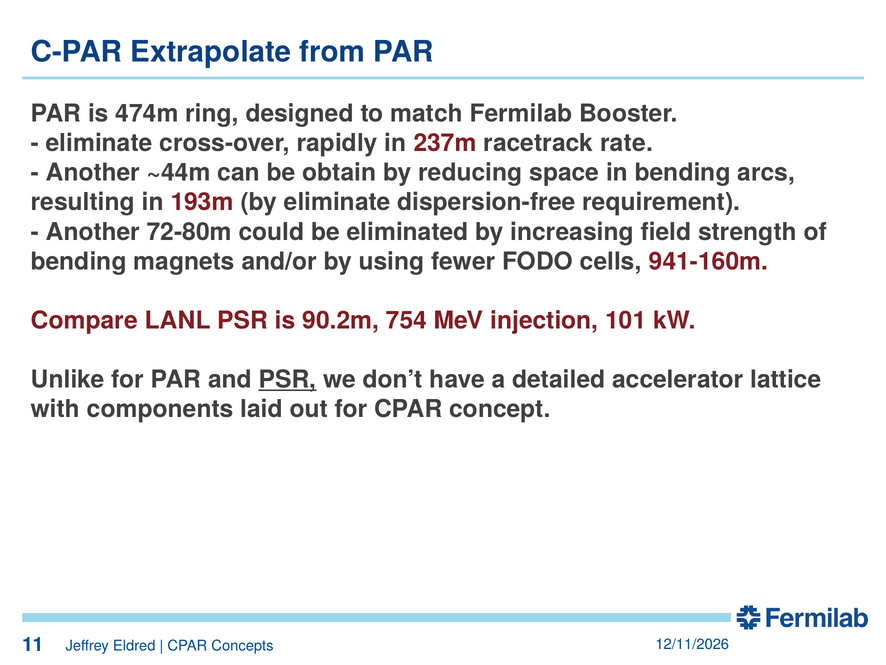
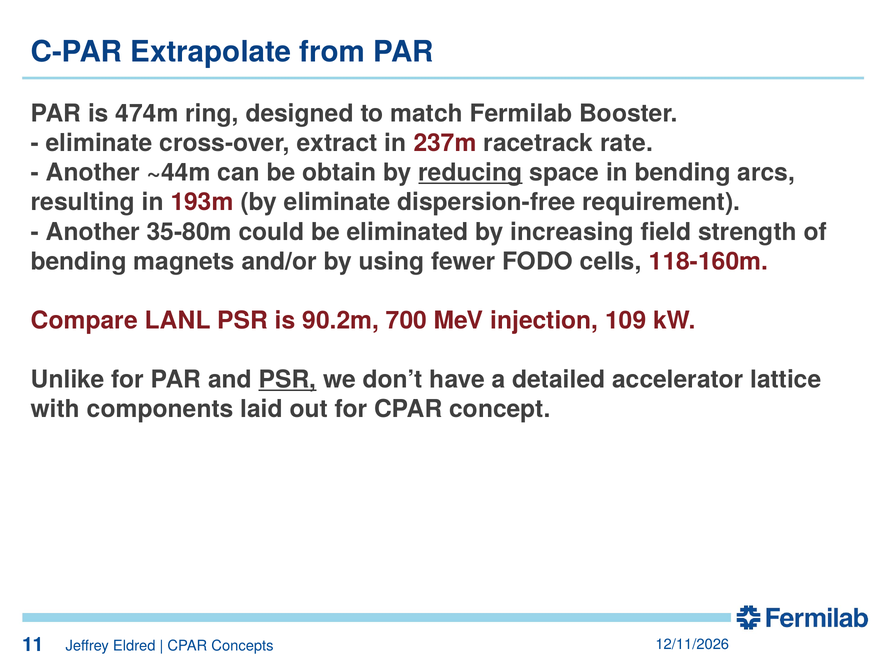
rapidly: rapidly -> extract
reducing underline: none -> present
72-80m: 72-80m -> 35-80m
941-160m: 941-160m -> 118-160m
754: 754 -> 700
101: 101 -> 109
